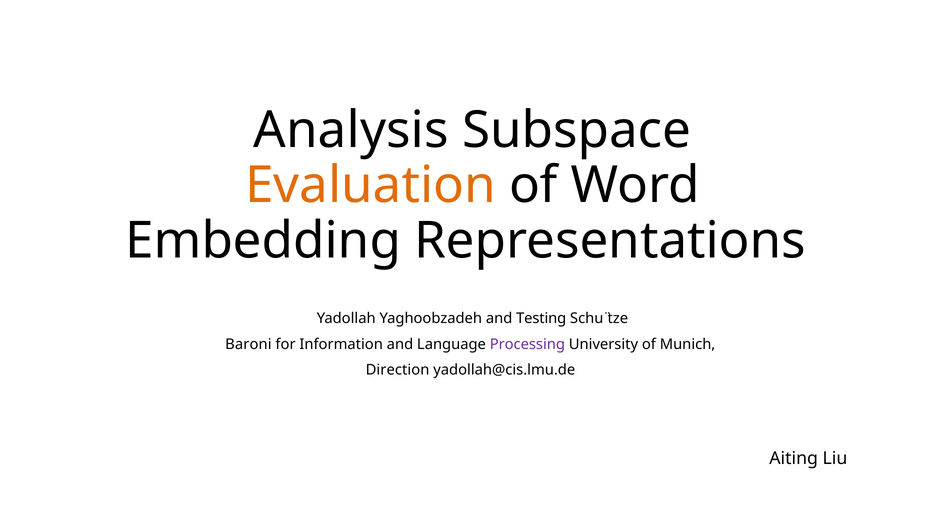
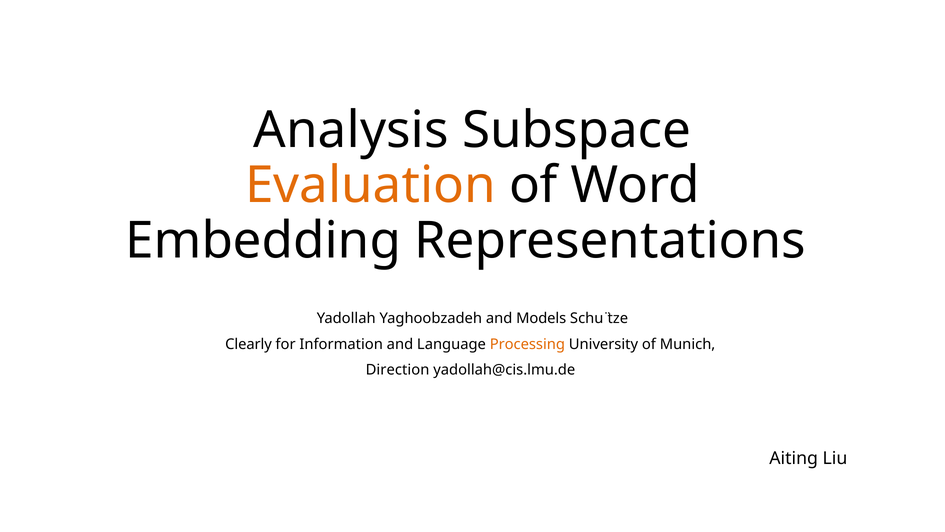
Testing: Testing -> Models
Baroni: Baroni -> Clearly
Processing colour: purple -> orange
